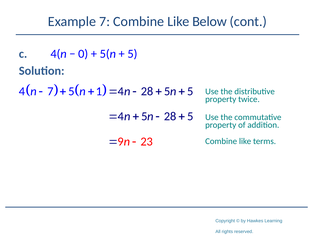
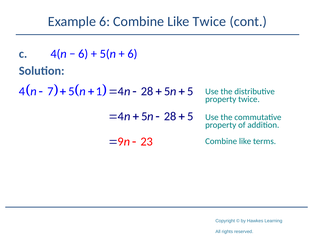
Example 7: 7 -> 6
Like Below: Below -> Twice
0 at (83, 54): 0 -> 6
5 at (132, 54): 5 -> 6
